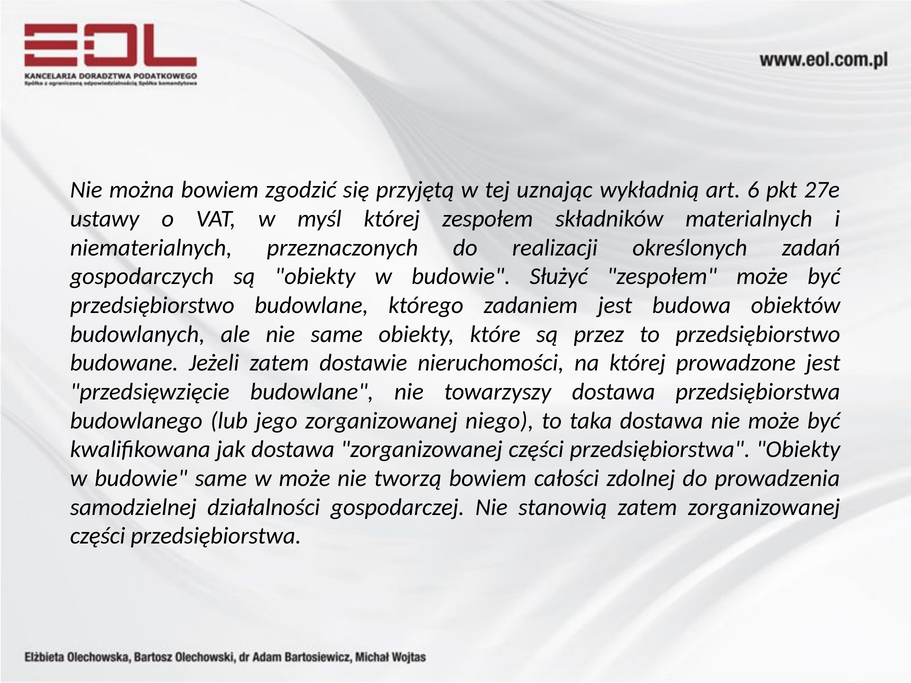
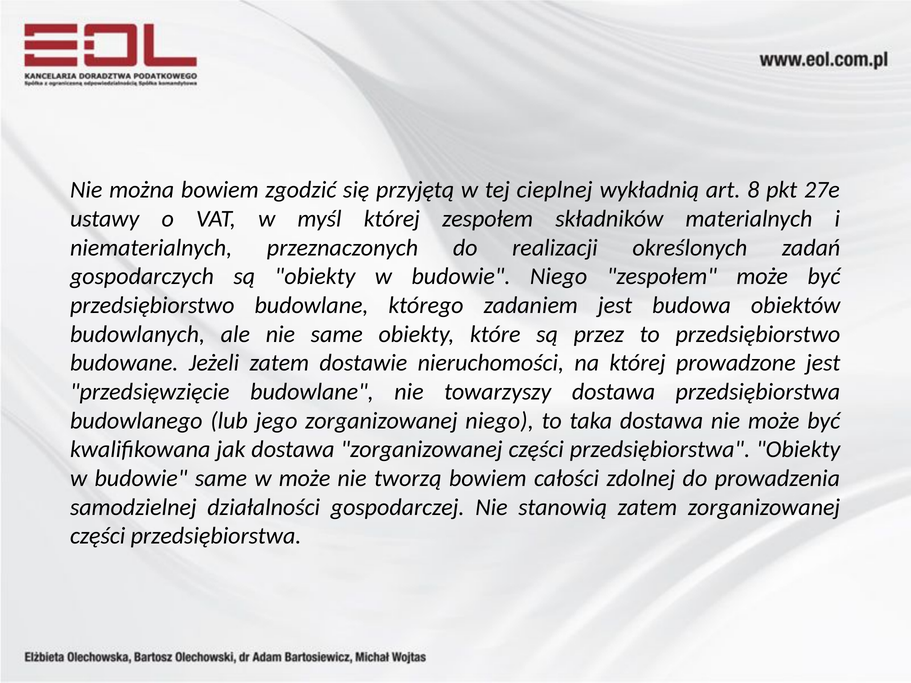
uznając: uznając -> cieplnej
6: 6 -> 8
budowie Służyć: Służyć -> Niego
